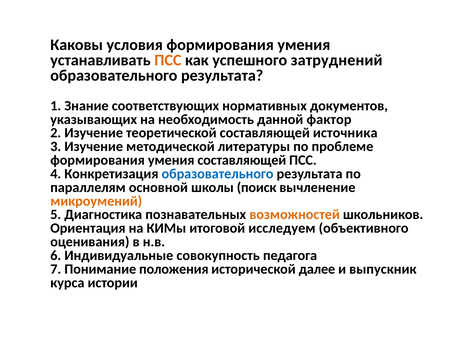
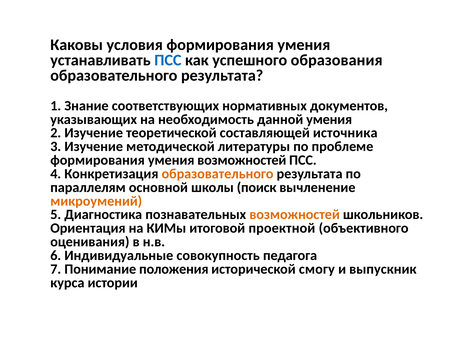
ПСС at (168, 60) colour: orange -> blue
затруднений: затруднений -> образования
данной фактор: фактор -> умения
умения составляющей: составляющей -> возможностей
образовательного at (218, 174) colour: blue -> orange
исследуем: исследуем -> проектной
далее: далее -> смогу
